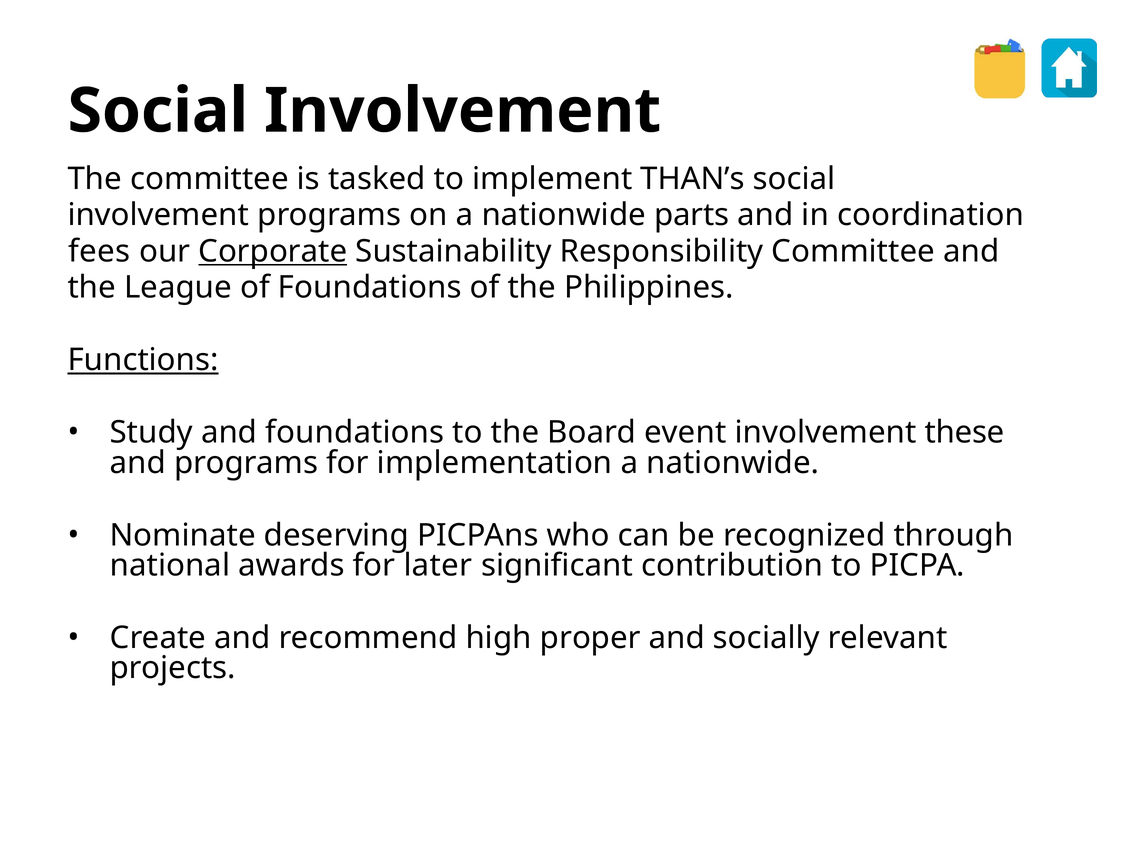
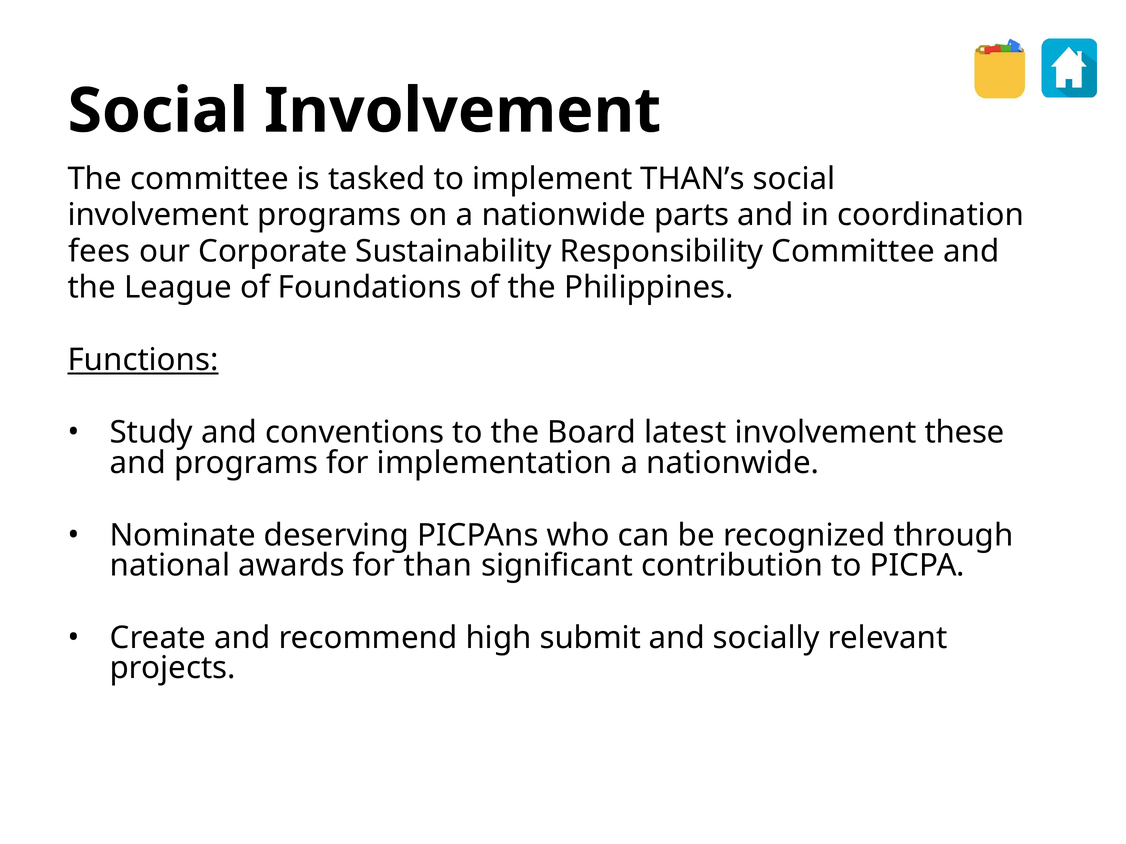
Corporate underline: present -> none
and foundations: foundations -> conventions
event: event -> latest
later: later -> than
proper: proper -> submit
